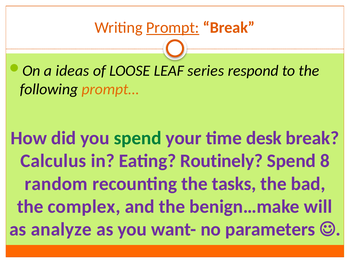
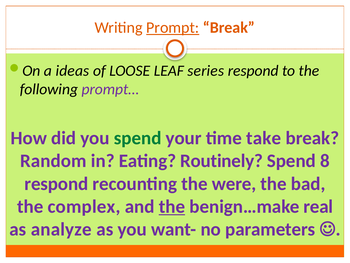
prompt… colour: orange -> purple
desk: desk -> take
Calculus: Calculus -> Random
random at (56, 183): random -> respond
tasks: tasks -> were
the at (172, 206) underline: none -> present
will: will -> real
